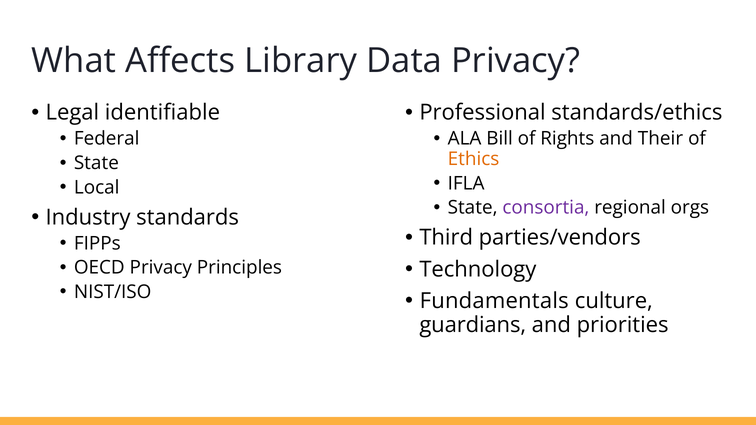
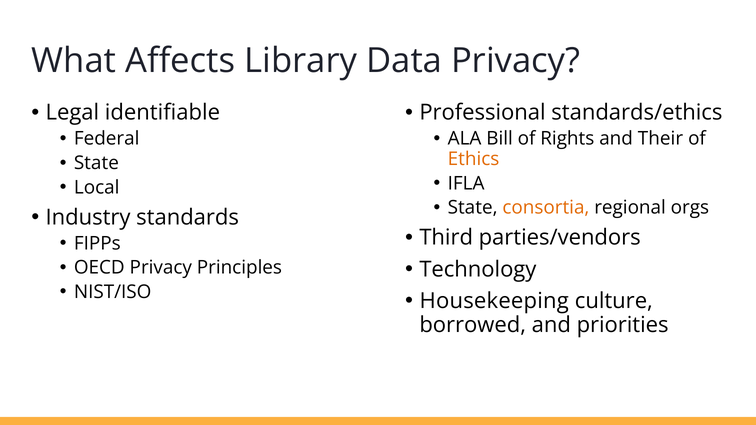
consortia colour: purple -> orange
Fundamentals: Fundamentals -> Housekeeping
guardians: guardians -> borrowed
